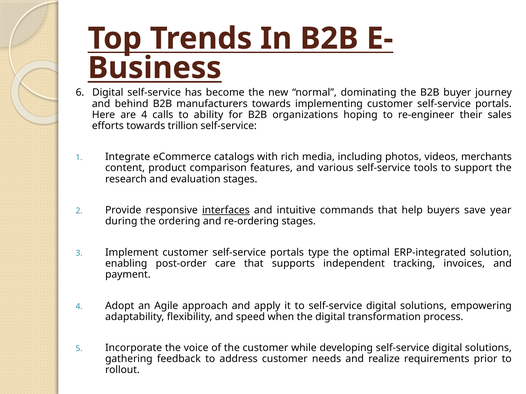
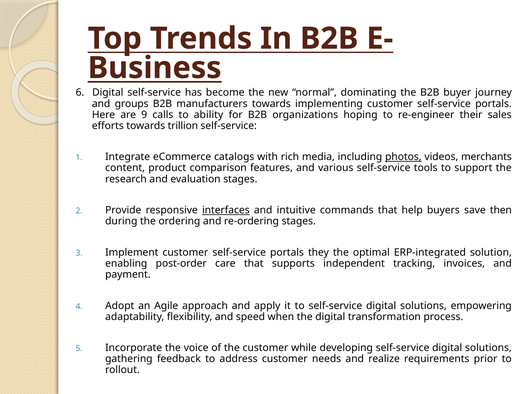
behind: behind -> groups
are 4: 4 -> 9
photos underline: none -> present
year: year -> then
type: type -> they
